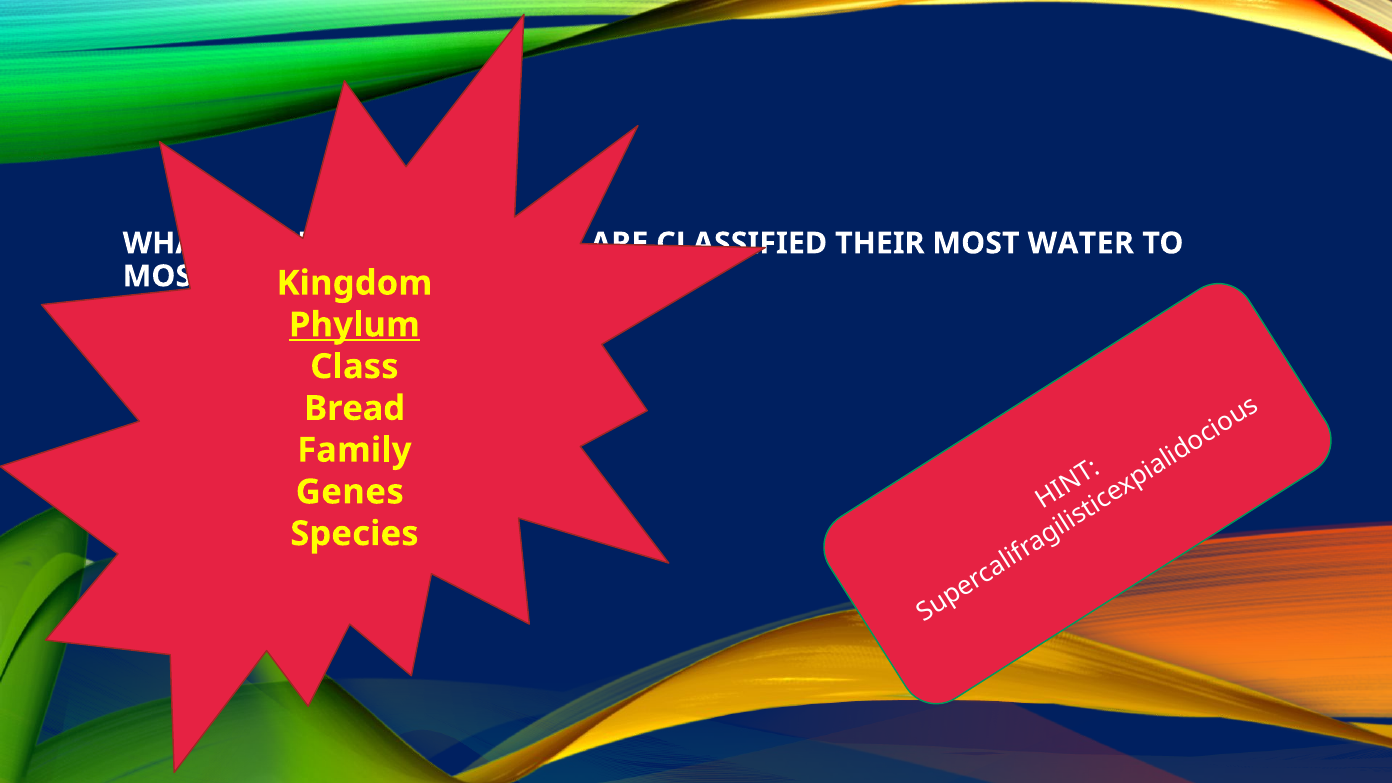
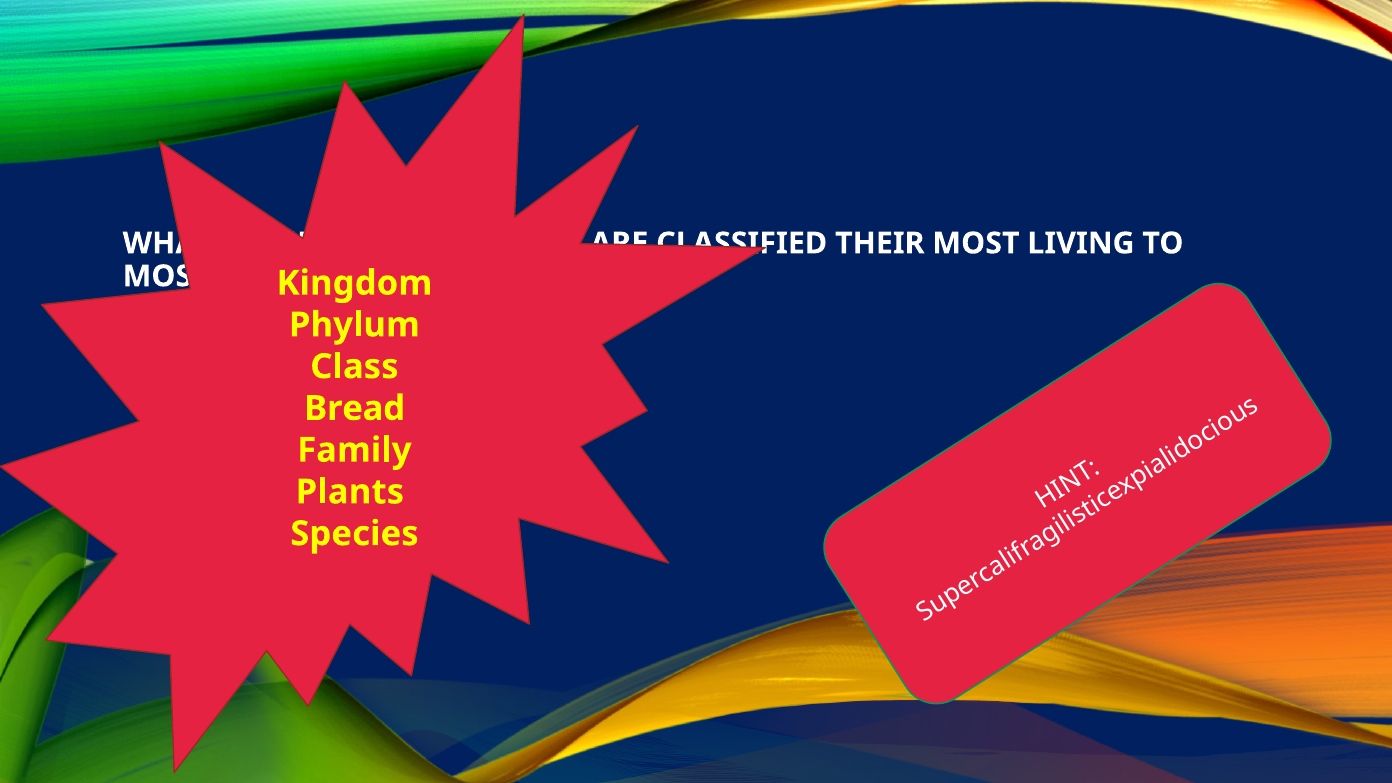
WATER: WATER -> LIVING
Phylum underline: present -> none
Genes: Genes -> Plants
